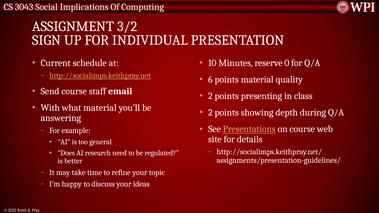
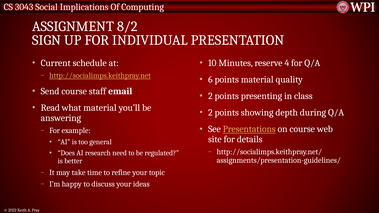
3/2: 3/2 -> 8/2
0: 0 -> 4
With: With -> Read
